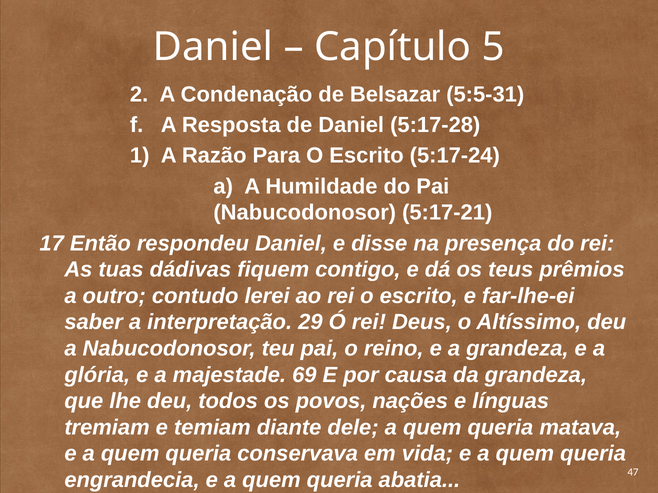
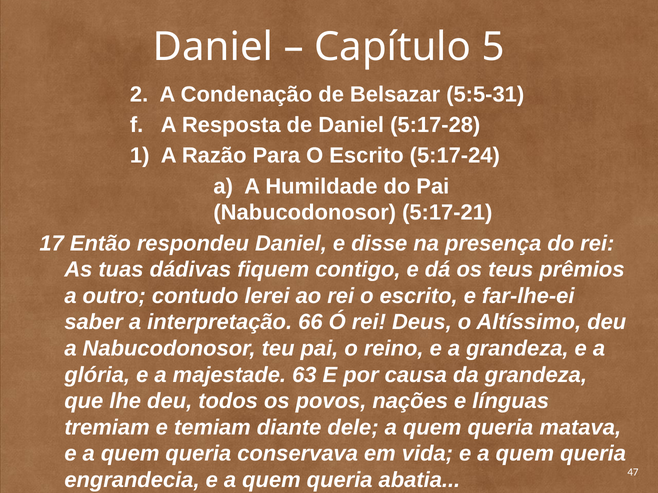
29: 29 -> 66
69: 69 -> 63
